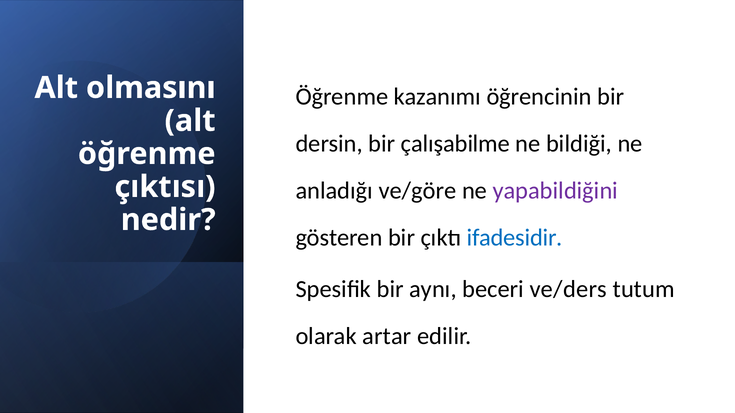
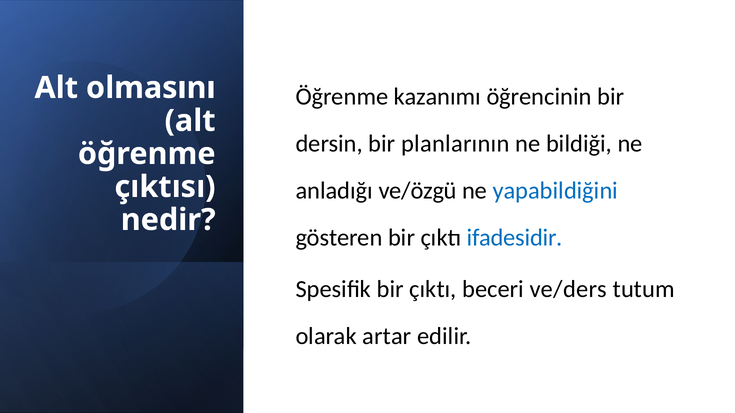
çalışabilme: çalışabilme -> planlarının
ve/göre: ve/göre -> ve/özgü
yapabildiğini colour: purple -> blue
Spesifik bir aynı: aynı -> çıktı
